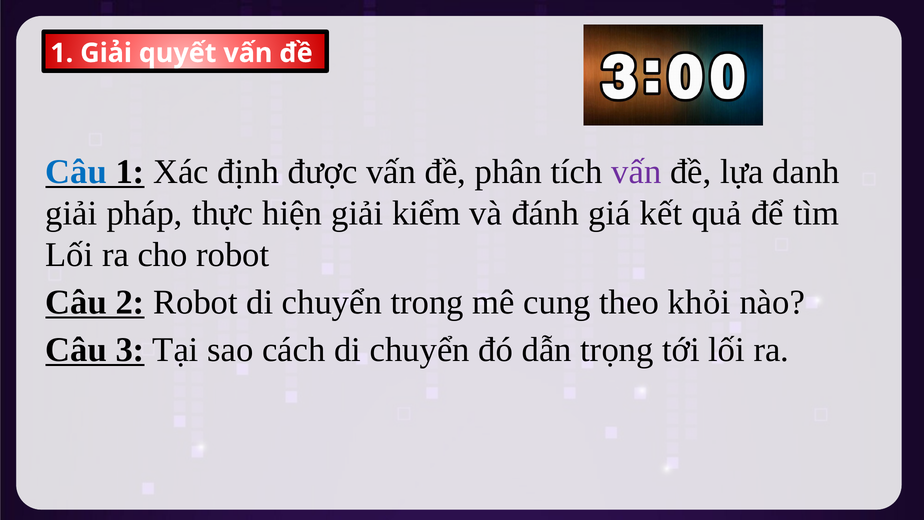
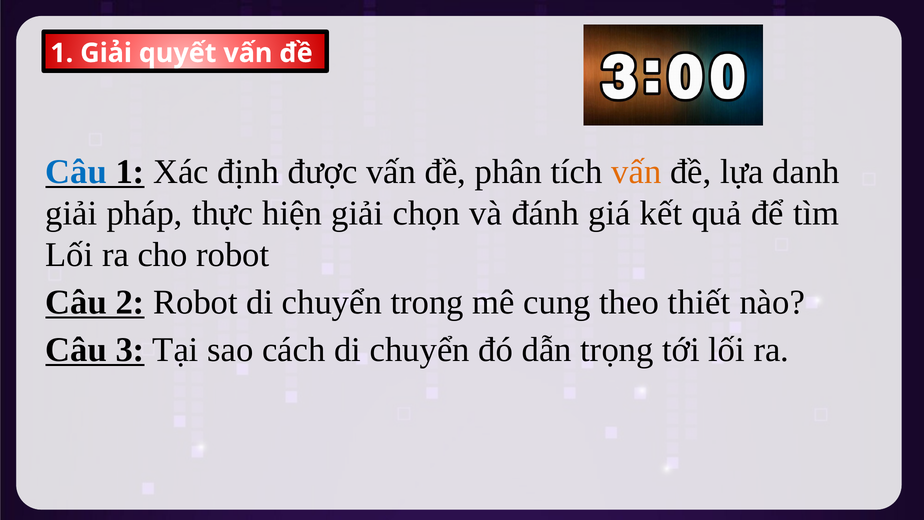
vấn at (636, 172) colour: purple -> orange
kiểm: kiểm -> chọn
khỏi: khỏi -> thiết
